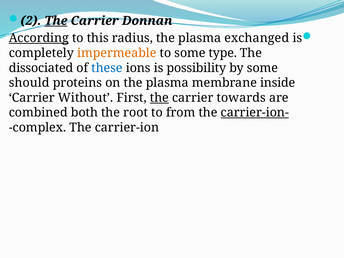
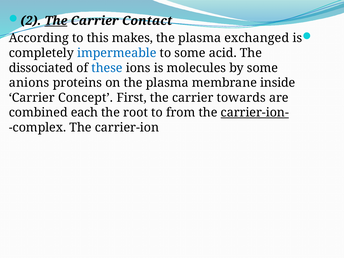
Donnan: Donnan -> Contact
According underline: present -> none
radius: radius -> makes
impermeable colour: orange -> blue
type: type -> acid
possibility: possibility -> molecules
should: should -> anions
Without: Without -> Concept
the at (159, 98) underline: present -> none
both: both -> each
